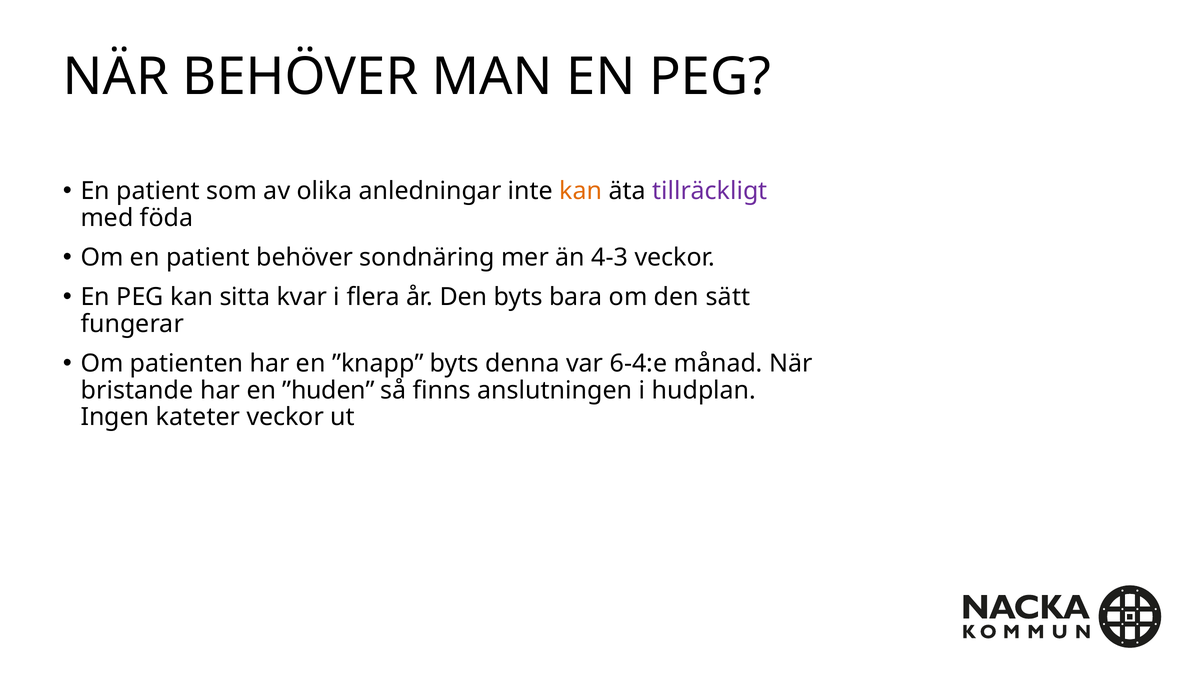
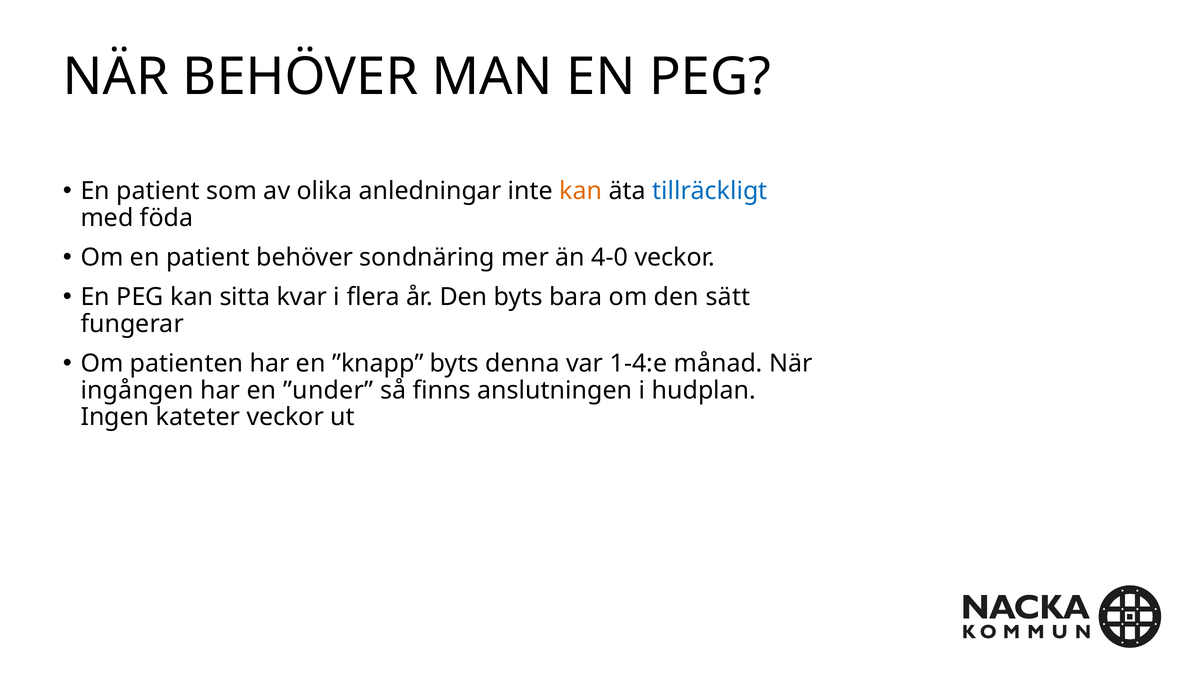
tillräckligt colour: purple -> blue
4-3: 4-3 -> 4-0
6-4:e: 6-4:e -> 1-4:e
bristande: bristande -> ingången
”huden: ”huden -> ”under
